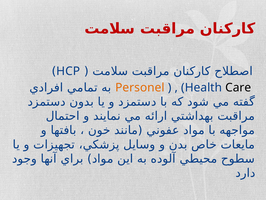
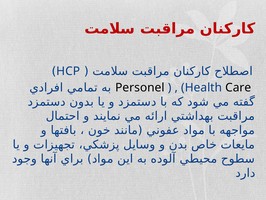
Personel colour: orange -> black
